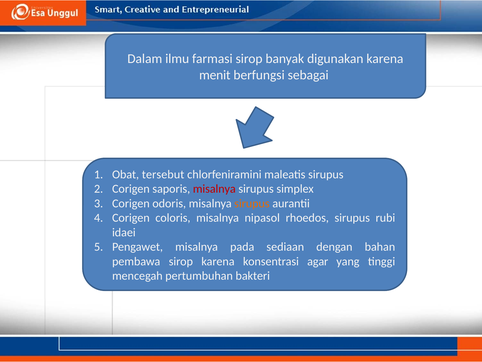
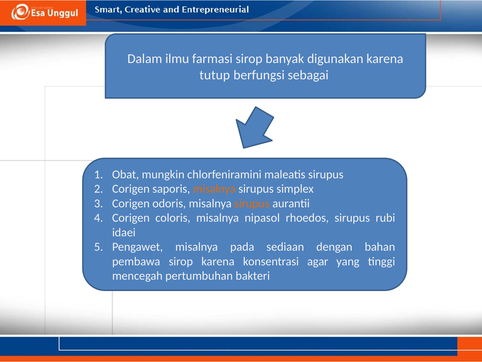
menit: menit -> tutup
tersebut: tersebut -> mungkin
misalnya at (214, 189) colour: red -> orange
